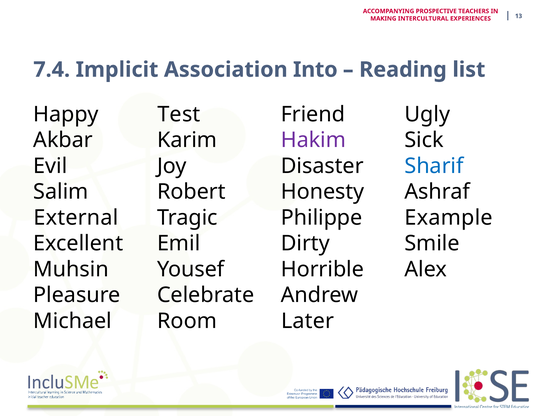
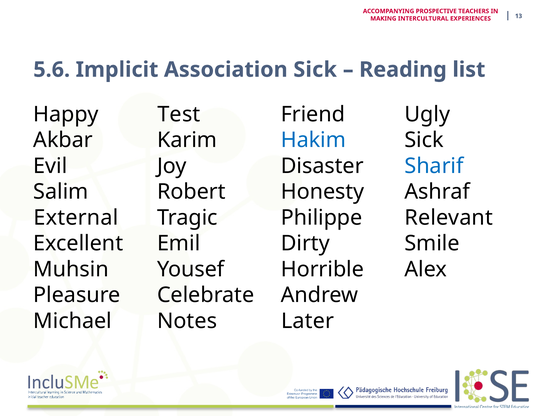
7.4: 7.4 -> 5.6
Association Into: Into -> Sick
Hakim colour: purple -> blue
Example: Example -> Relevant
Room: Room -> Notes
